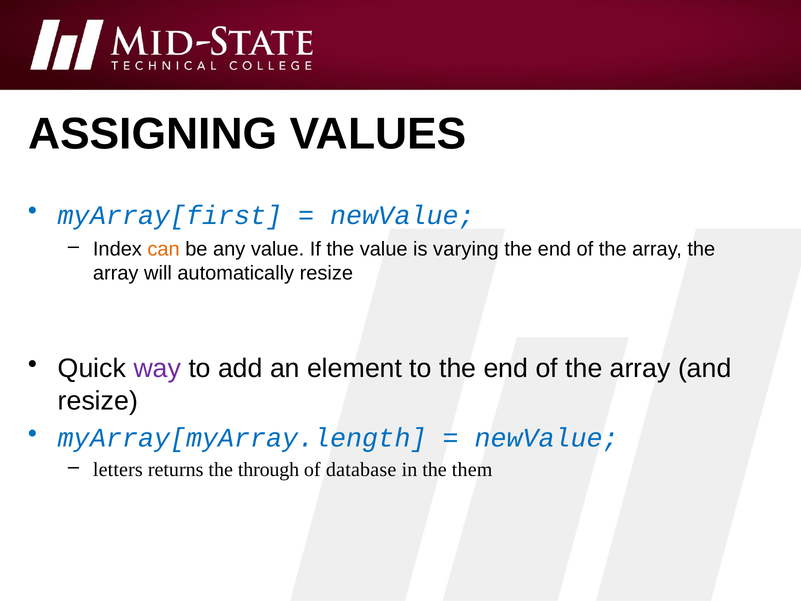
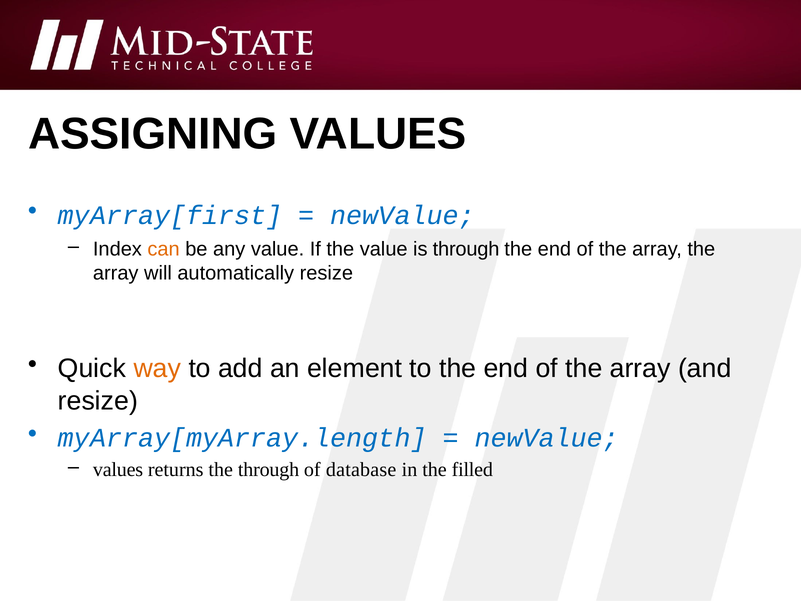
is varying: varying -> through
way colour: purple -> orange
letters at (118, 469): letters -> values
them: them -> filled
